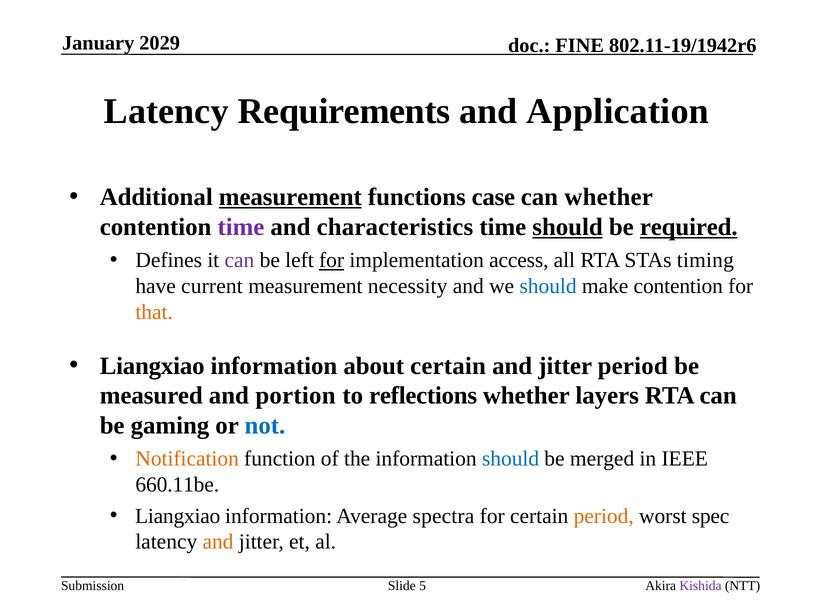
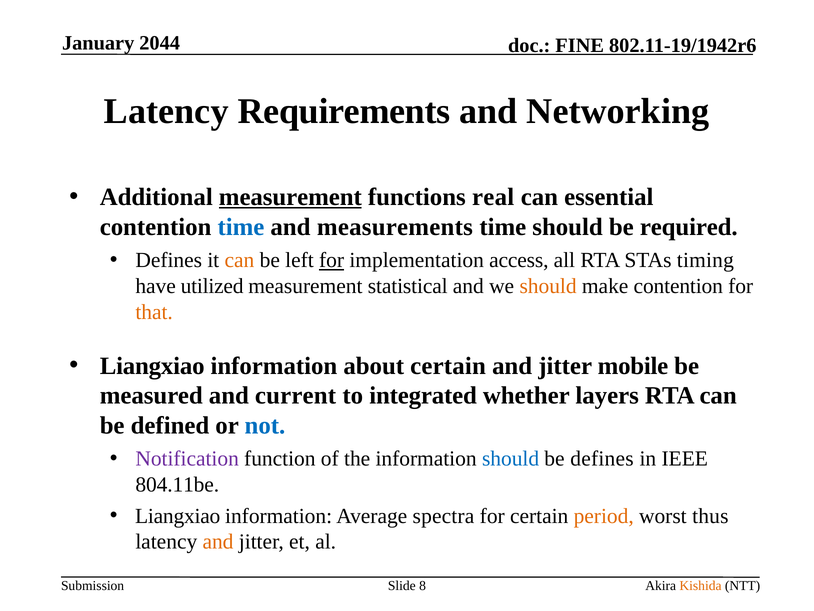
2029: 2029 -> 2044
Application: Application -> Networking
case: case -> real
can whether: whether -> essential
time at (241, 227) colour: purple -> blue
characteristics: characteristics -> measurements
should at (568, 227) underline: present -> none
required underline: present -> none
can at (239, 260) colour: purple -> orange
current: current -> utilized
necessity: necessity -> statistical
should at (548, 286) colour: blue -> orange
jitter period: period -> mobile
portion: portion -> current
reflections: reflections -> integrated
gaming: gaming -> defined
Notification colour: orange -> purple
be merged: merged -> defines
660.11be: 660.11be -> 804.11be
spec: spec -> thus
5: 5 -> 8
Kishida colour: purple -> orange
